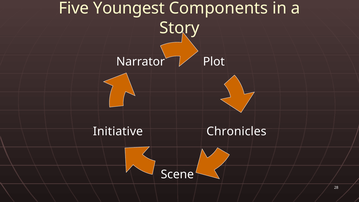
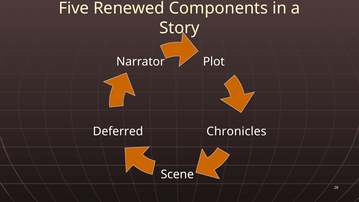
Youngest: Youngest -> Renewed
Initiative: Initiative -> Deferred
